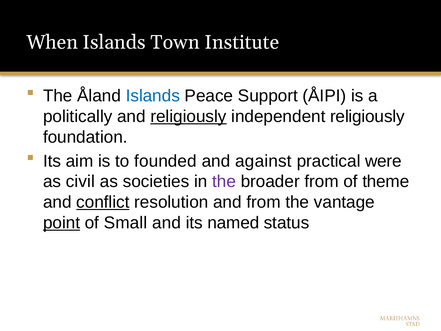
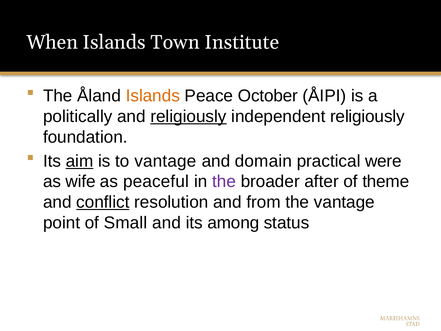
Islands at (153, 96) colour: blue -> orange
Support: Support -> October
aim underline: none -> present
to founded: founded -> vantage
against: against -> domain
civil: civil -> wife
societies: societies -> peaceful
broader from: from -> after
point underline: present -> none
named: named -> among
